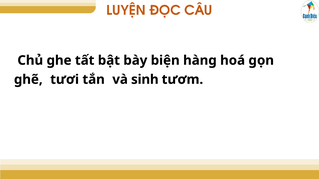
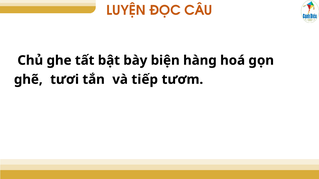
sinh: sinh -> tiếp
